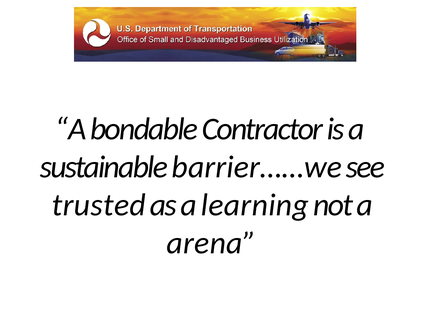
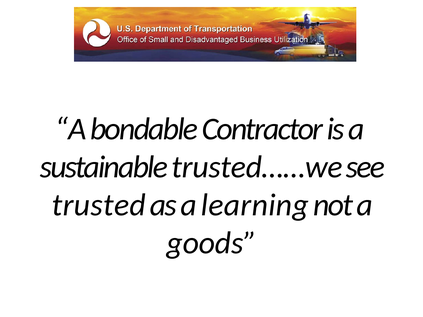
barrier……we: barrier……we -> trusted……we
arena: arena -> goods
